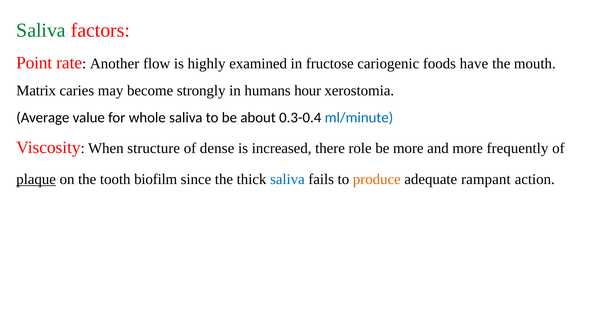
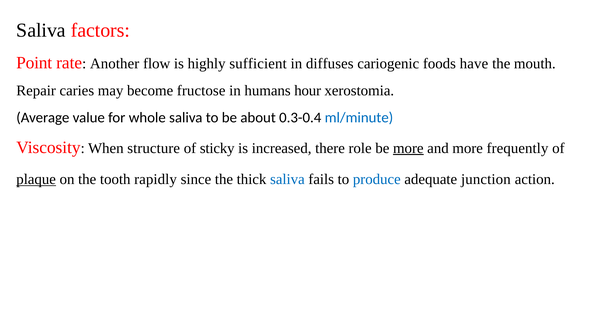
Saliva at (41, 30) colour: green -> black
examined: examined -> sufficient
fructose: fructose -> diffuses
Matrix: Matrix -> Repair
strongly: strongly -> fructose
dense: dense -> sticky
more at (408, 148) underline: none -> present
biofilm: biofilm -> rapidly
produce colour: orange -> blue
rampant: rampant -> junction
